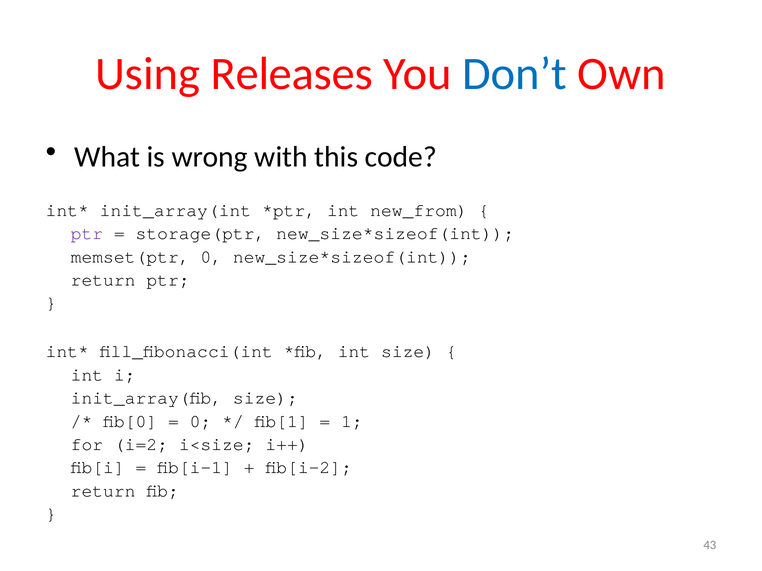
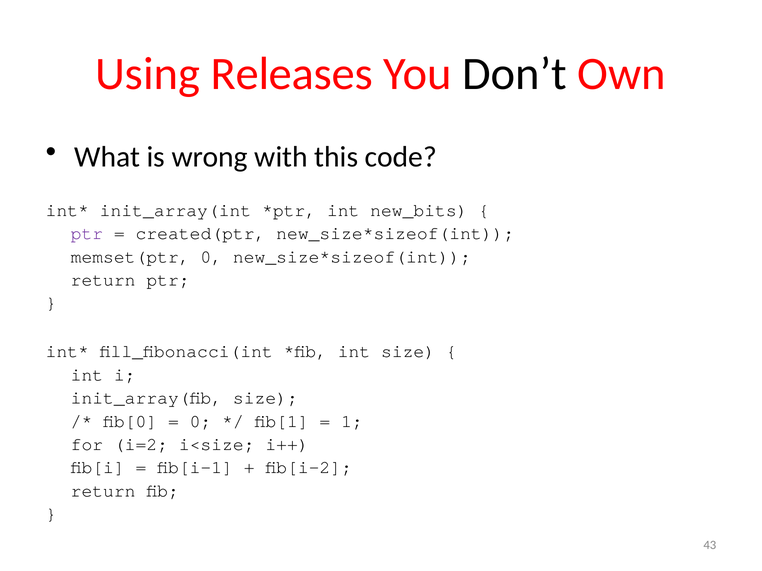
Don’t colour: blue -> black
new_from: new_from -> new_bits
storage(ptr: storage(ptr -> created(ptr
